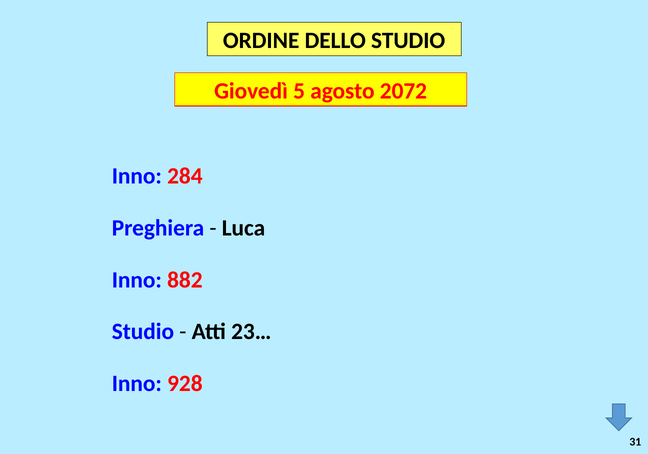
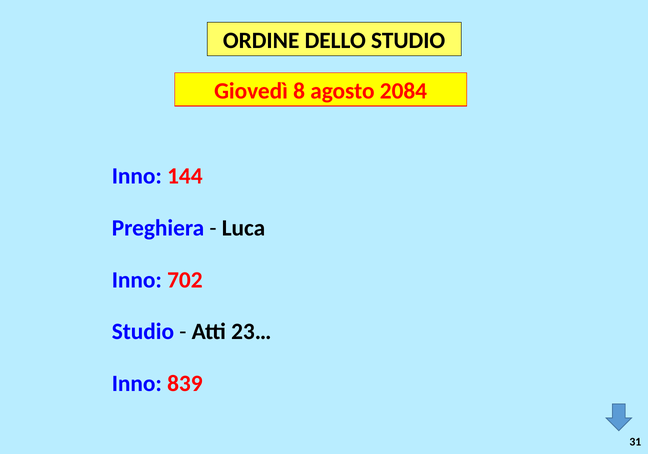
5: 5 -> 8
2072: 2072 -> 2084
284: 284 -> 144
882: 882 -> 702
928: 928 -> 839
